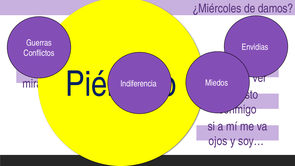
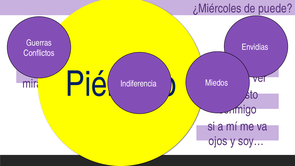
damos: damos -> puede
